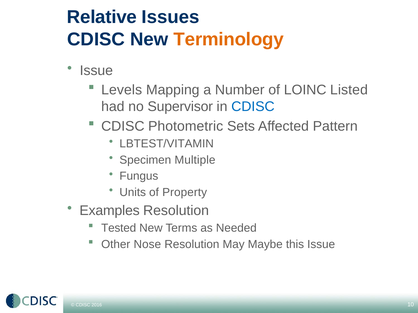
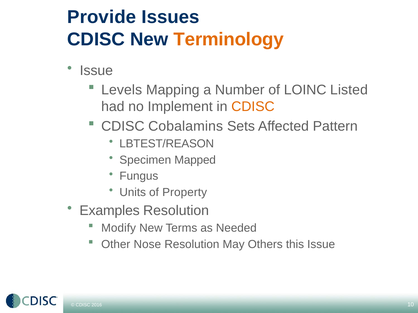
Relative: Relative -> Provide
Supervisor: Supervisor -> Implement
CDISC at (253, 107) colour: blue -> orange
Photometric: Photometric -> Cobalamins
LBTEST/VITAMIN: LBTEST/VITAMIN -> LBTEST/REASON
Multiple: Multiple -> Mapped
Tested: Tested -> Modify
Maybe: Maybe -> Others
